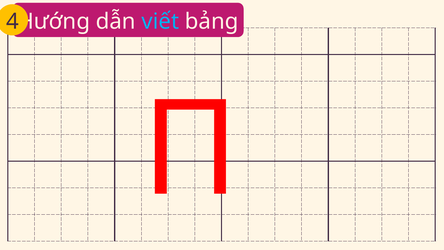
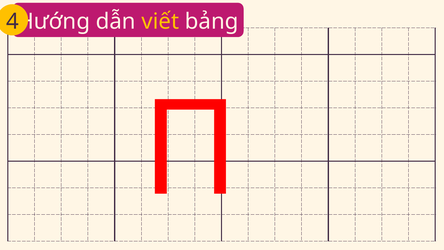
viết colour: light blue -> yellow
